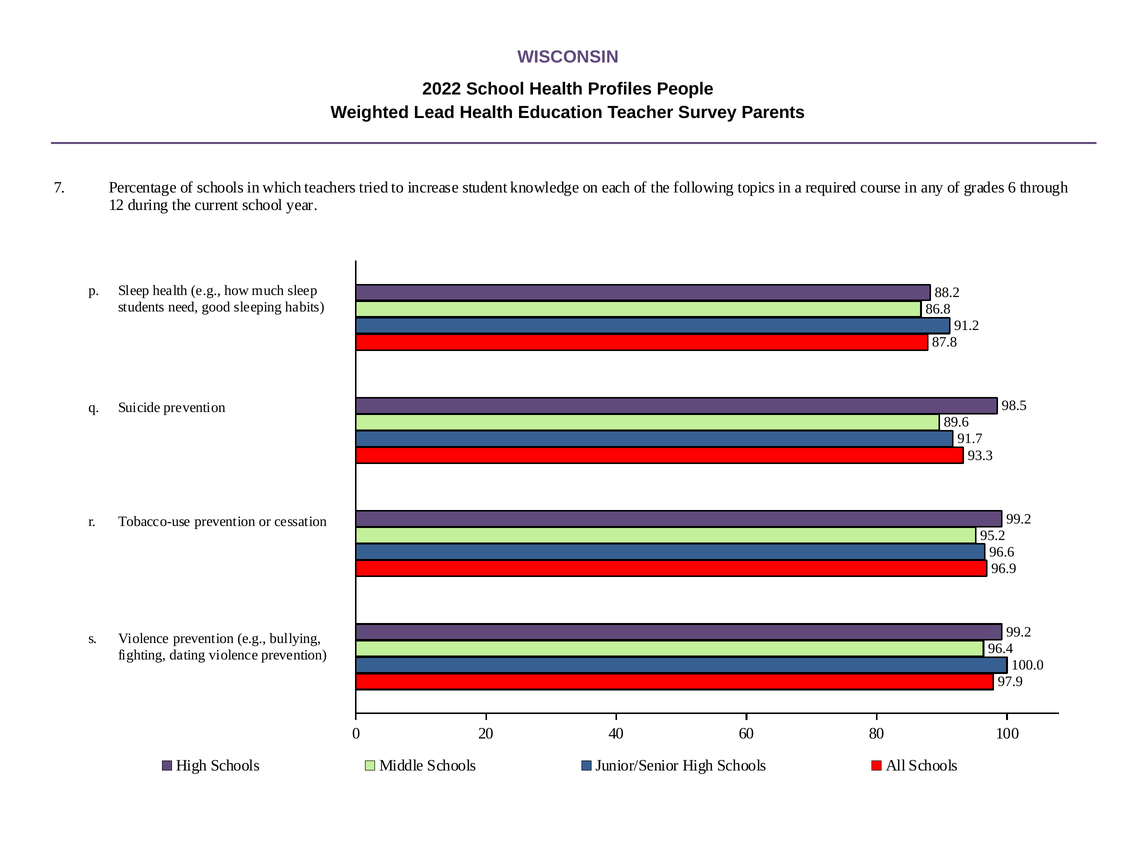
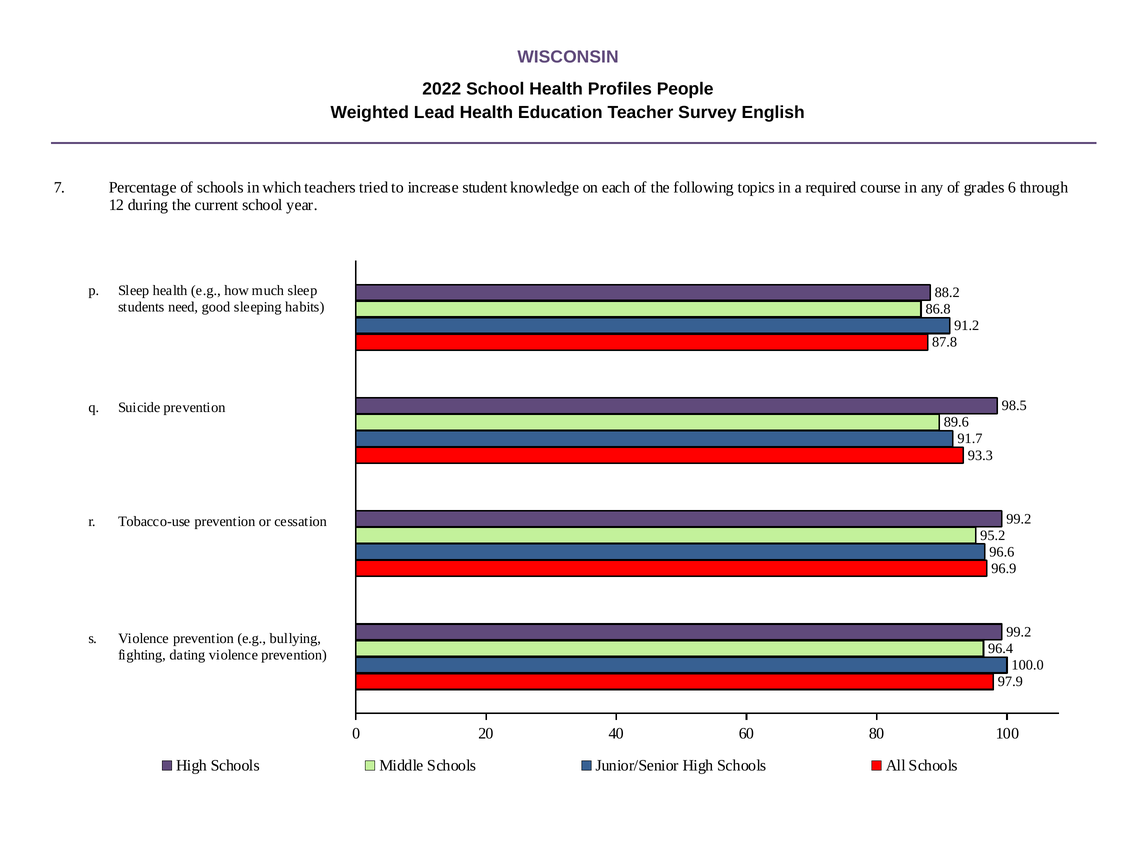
Parents: Parents -> English
